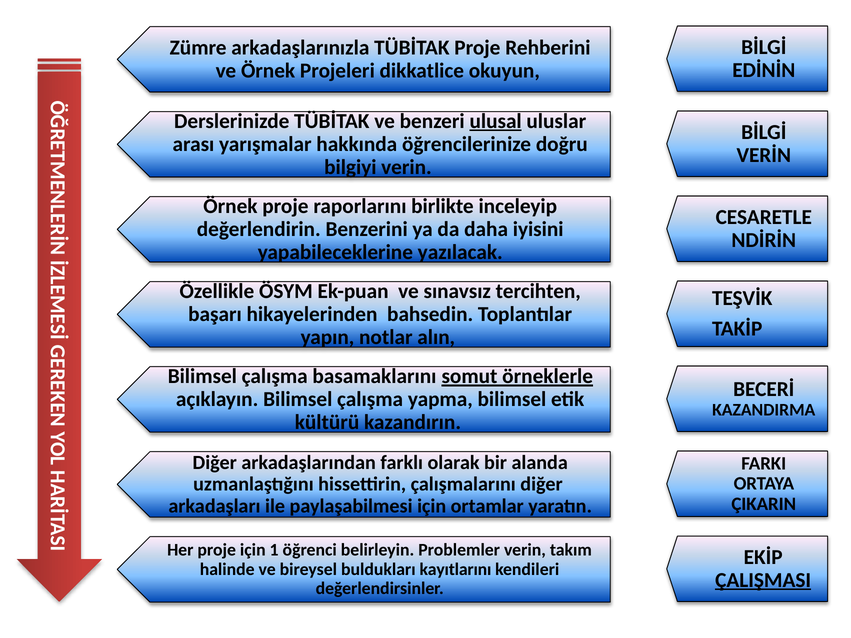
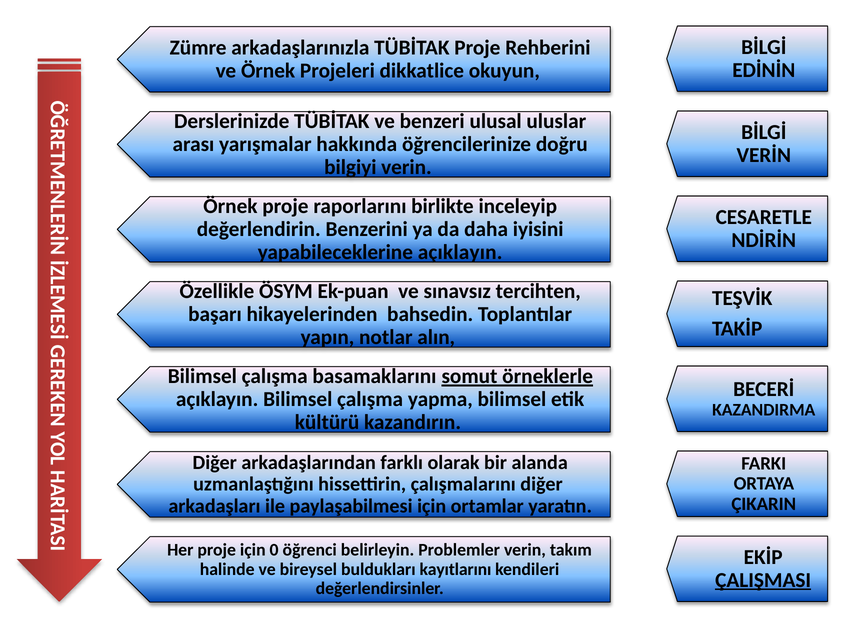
ulusal underline: present -> none
yapabileceklerine yazılacak: yazılacak -> açıklayın
1: 1 -> 0
